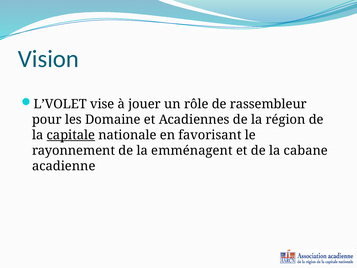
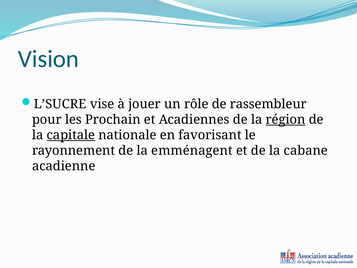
L’VOLET: L’VOLET -> L’SUCRE
Domaine: Domaine -> Prochain
région underline: none -> present
